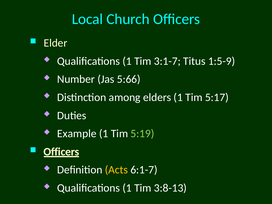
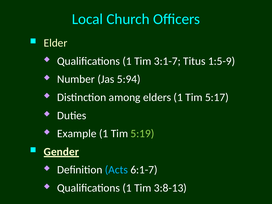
5:66: 5:66 -> 5:94
Officers at (61, 152): Officers -> Gender
Acts colour: yellow -> light blue
